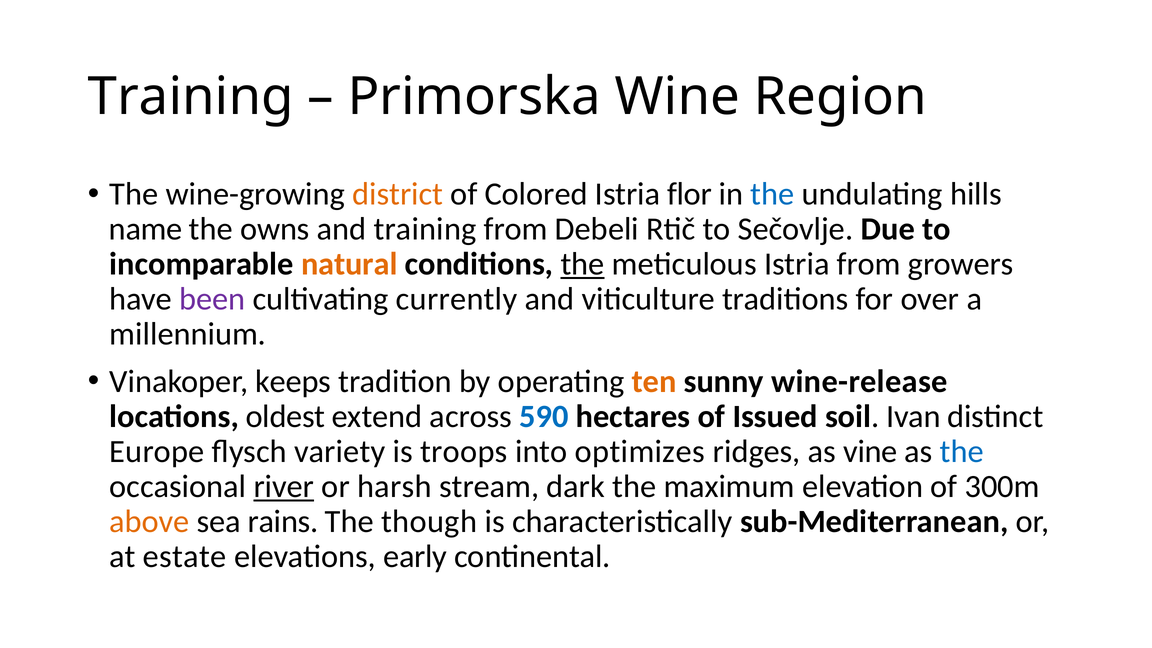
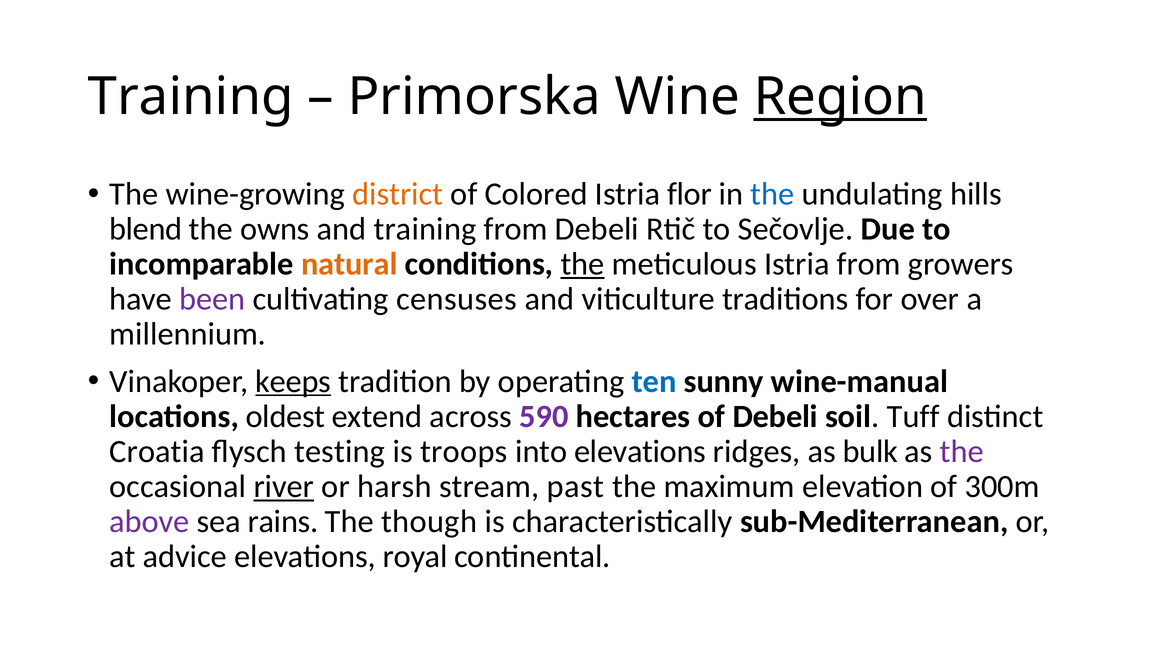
Region underline: none -> present
name: name -> blend
currently: currently -> censuses
keeps underline: none -> present
ten colour: orange -> blue
wine-release: wine-release -> wine-manual
590 colour: blue -> purple
of Issued: Issued -> Debeli
Ivan: Ivan -> Tuff
Europe: Europe -> Croatia
variety: variety -> testing
into optimizes: optimizes -> elevations
vine: vine -> bulk
the at (962, 451) colour: blue -> purple
dark: dark -> past
above colour: orange -> purple
estate: estate -> advice
early: early -> royal
